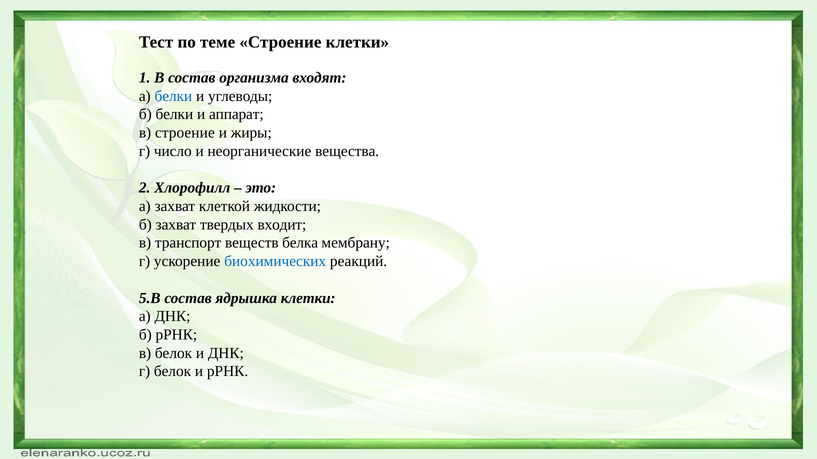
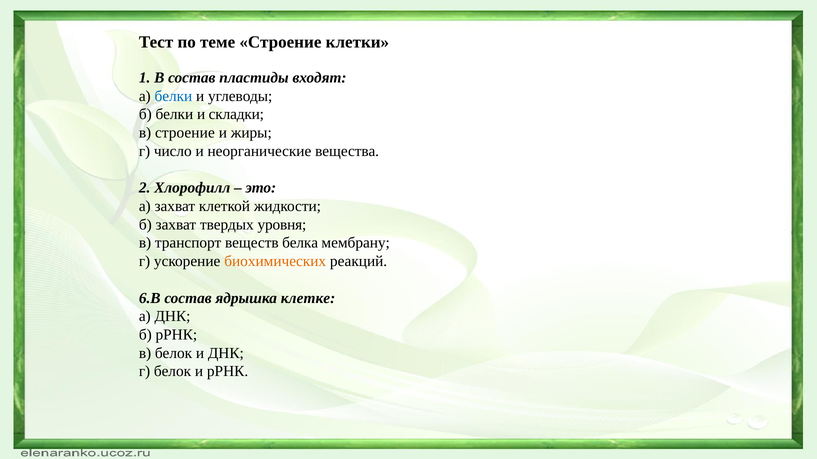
организма: организма -> пластиды
аппарат: аппарат -> складки
входит: входит -> уровня
биохимических colour: blue -> orange
5.В: 5.В -> 6.В
ядрышка клетки: клетки -> клетке
